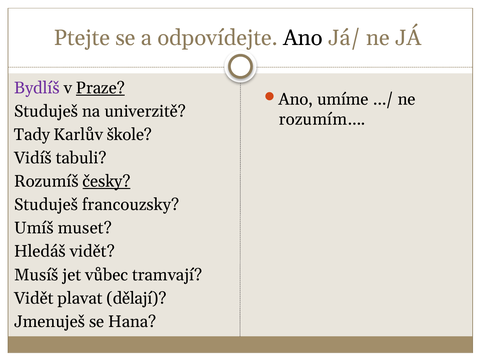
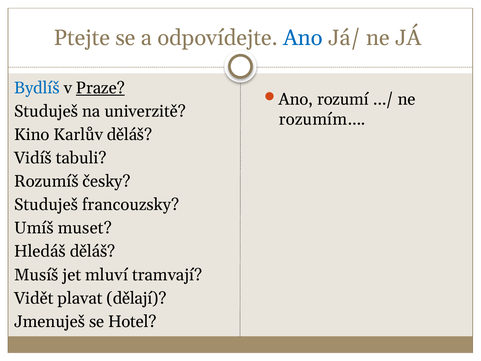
Ano at (303, 38) colour: black -> blue
Bydlíš colour: purple -> blue
umíme: umíme -> rozumí
Tady: Tady -> Kino
Karlův škole: škole -> děláš
česky underline: present -> none
Hledáš vidět: vidět -> děláš
vůbec: vůbec -> mluví
Hana: Hana -> Hotel
